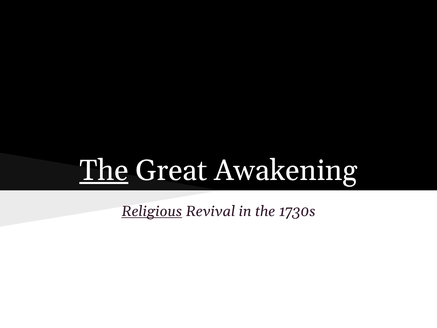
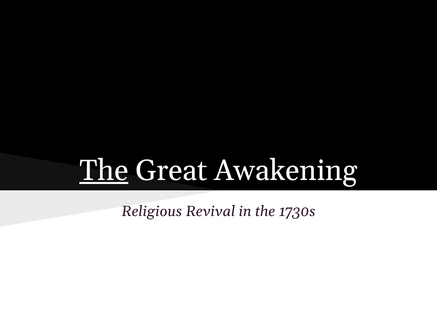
Religious underline: present -> none
